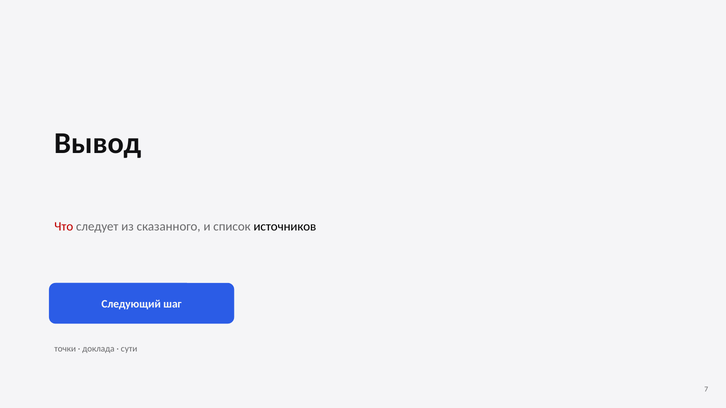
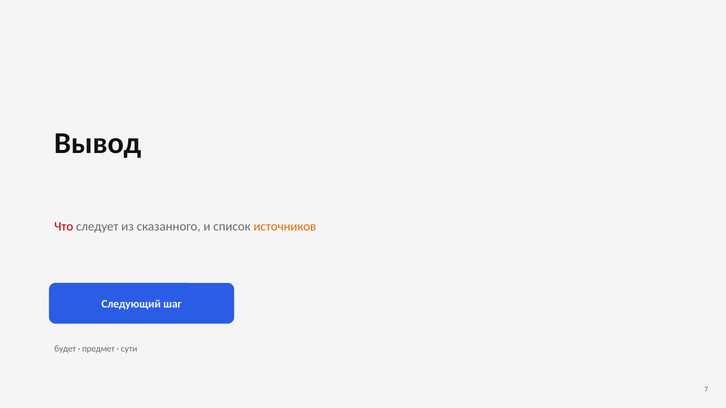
источников colour: black -> orange
точки: точки -> будет
доклада: доклада -> предмет
